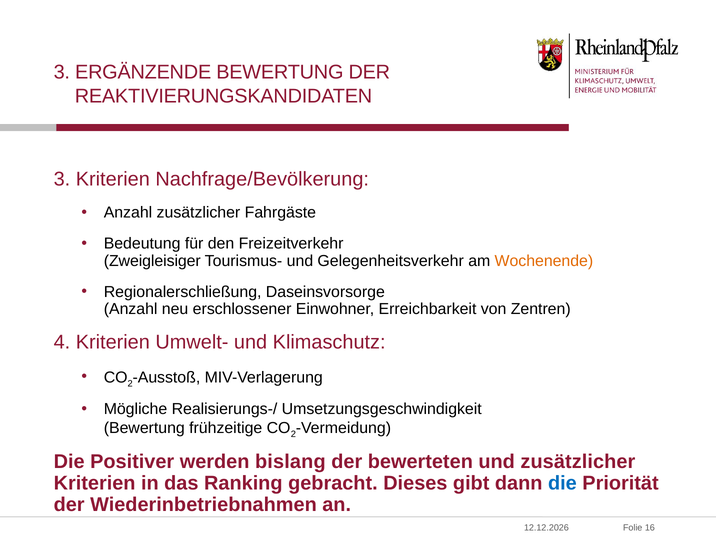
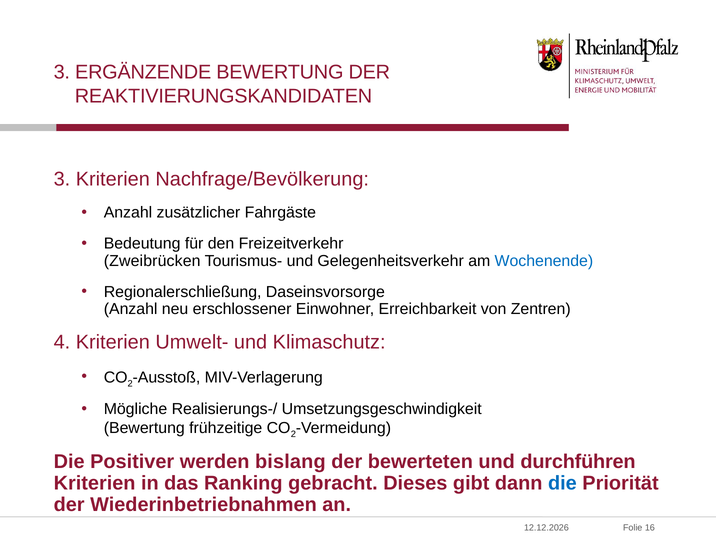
Zweigleisiger: Zweigleisiger -> Zweibrücken
Wochenende colour: orange -> blue
und zusätzlicher: zusätzlicher -> durchführen
